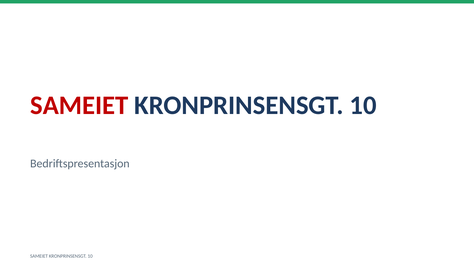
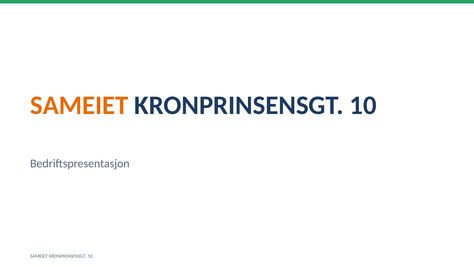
SAMEIET at (79, 105) colour: red -> orange
